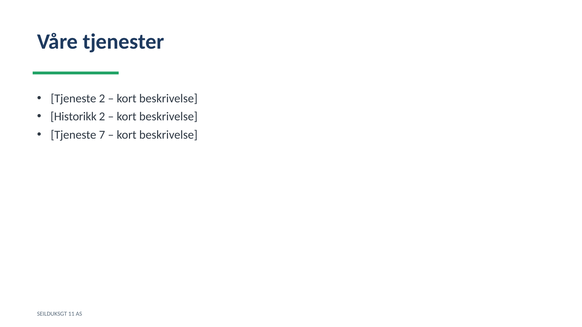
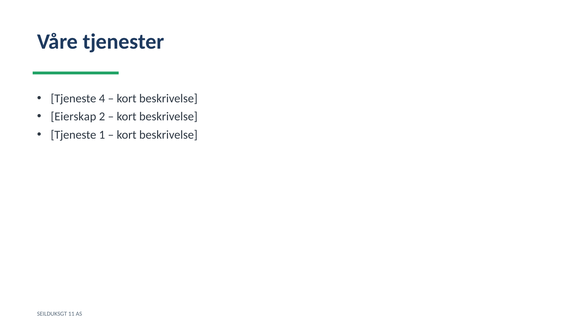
Tjeneste 2: 2 -> 4
Historikk: Historikk -> Eierskap
7: 7 -> 1
